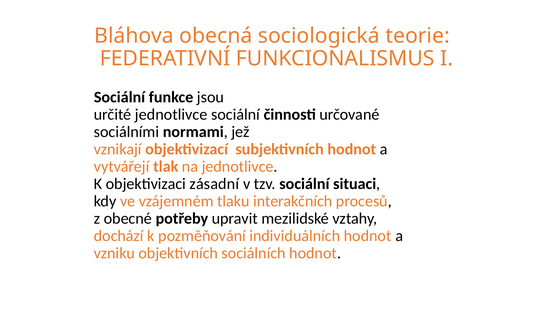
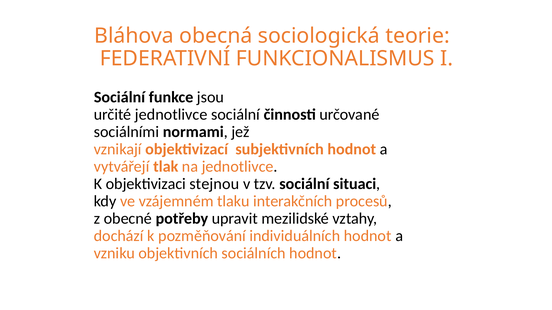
zásadní: zásadní -> stejnou
